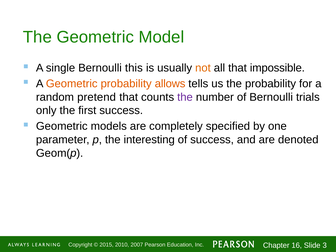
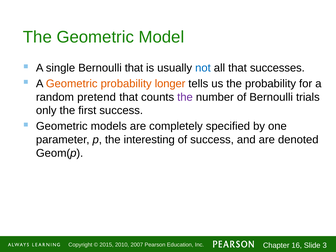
Bernoulli this: this -> that
not colour: orange -> blue
impossible: impossible -> successes
allows: allows -> longer
